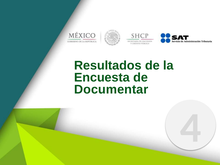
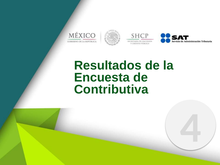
Documentar: Documentar -> Contributiva
